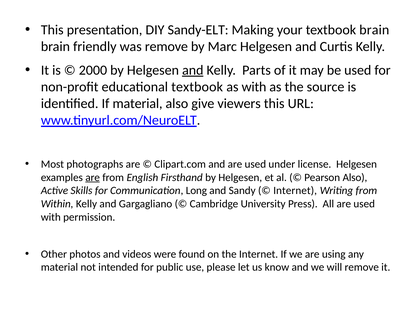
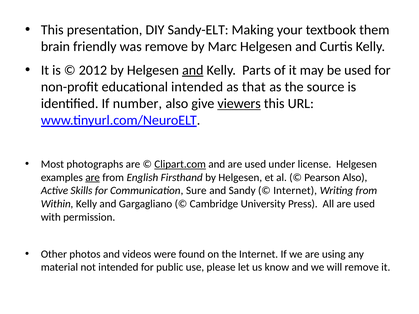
textbook brain: brain -> them
2000: 2000 -> 2012
educational textbook: textbook -> intended
as with: with -> that
If material: material -> number
viewers underline: none -> present
Clipart.com underline: none -> present
Long: Long -> Sure
